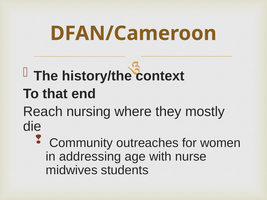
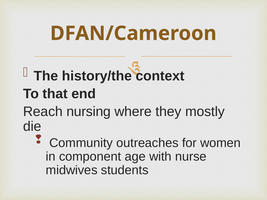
addressing: addressing -> component
